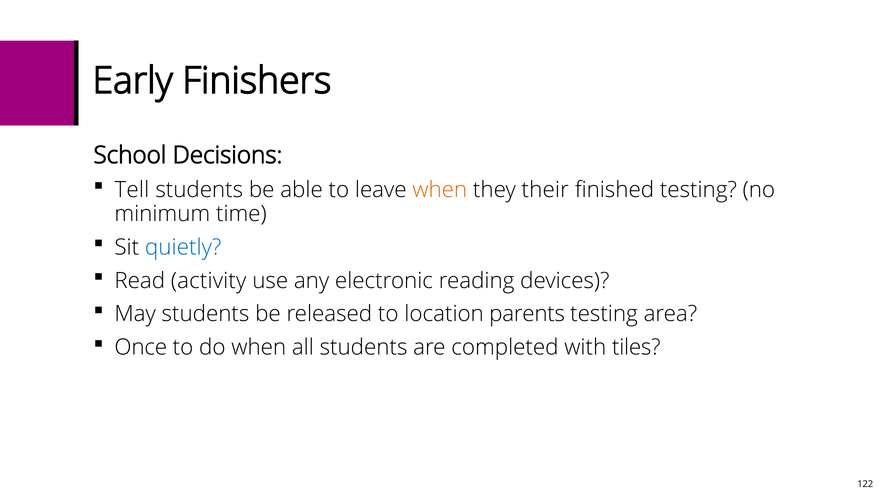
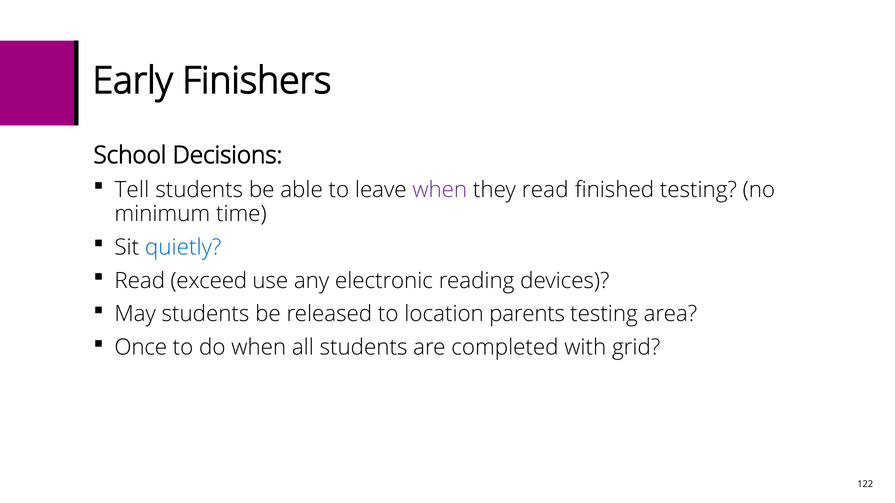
when at (440, 190) colour: orange -> purple
they their: their -> read
activity: activity -> exceed
tiles: tiles -> grid
